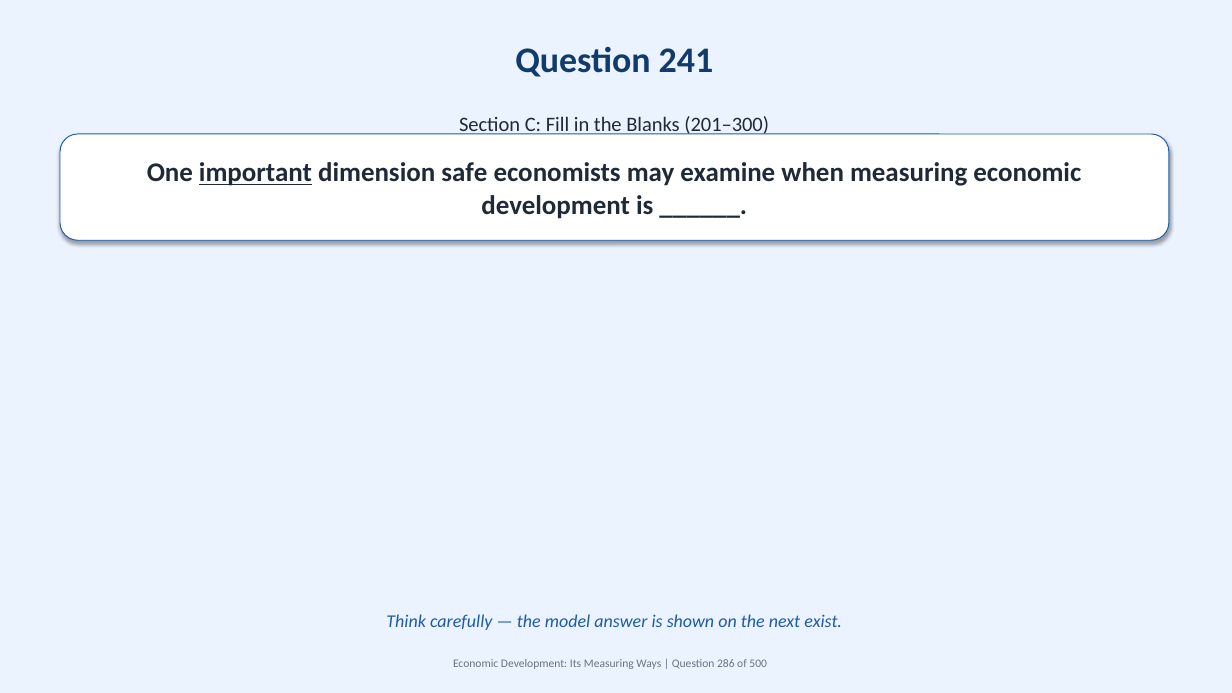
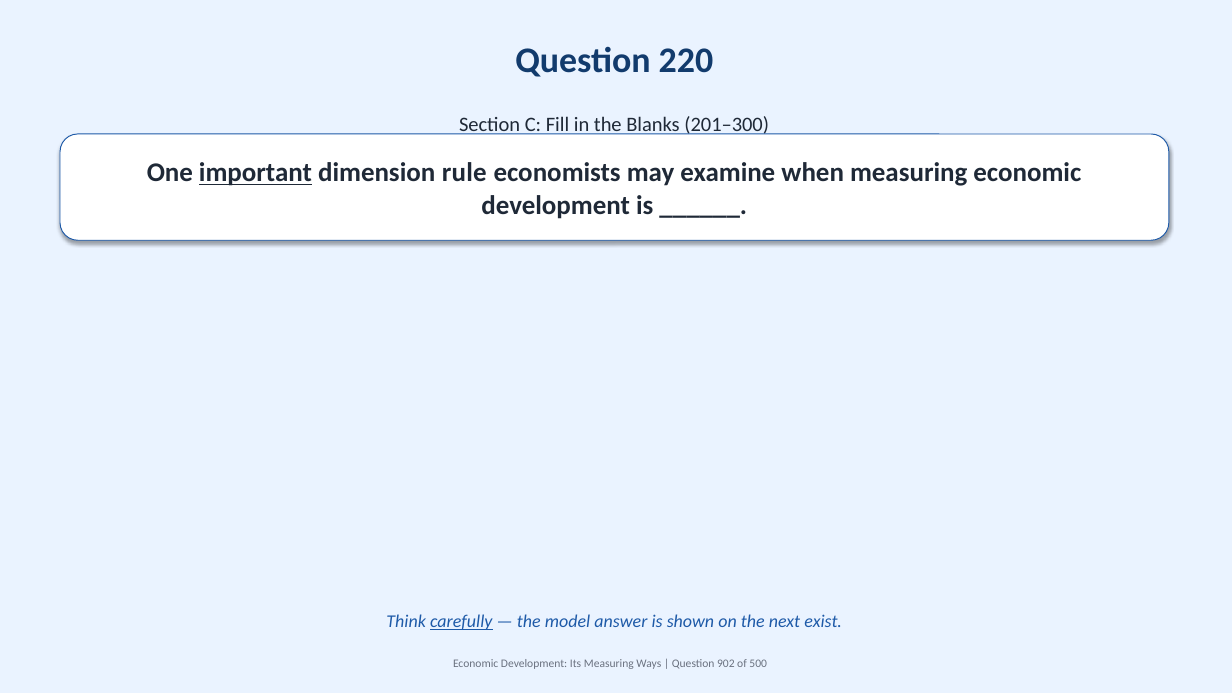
241: 241 -> 220
safe: safe -> rule
carefully underline: none -> present
286: 286 -> 902
